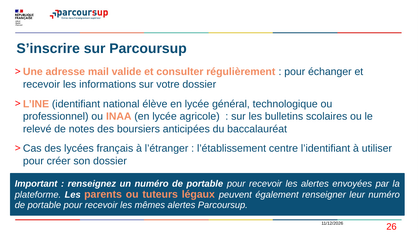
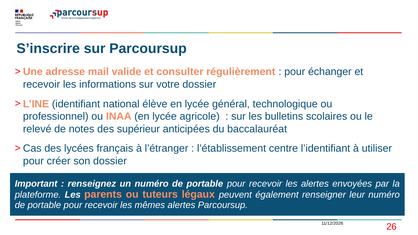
boursiers: boursiers -> supérieur
